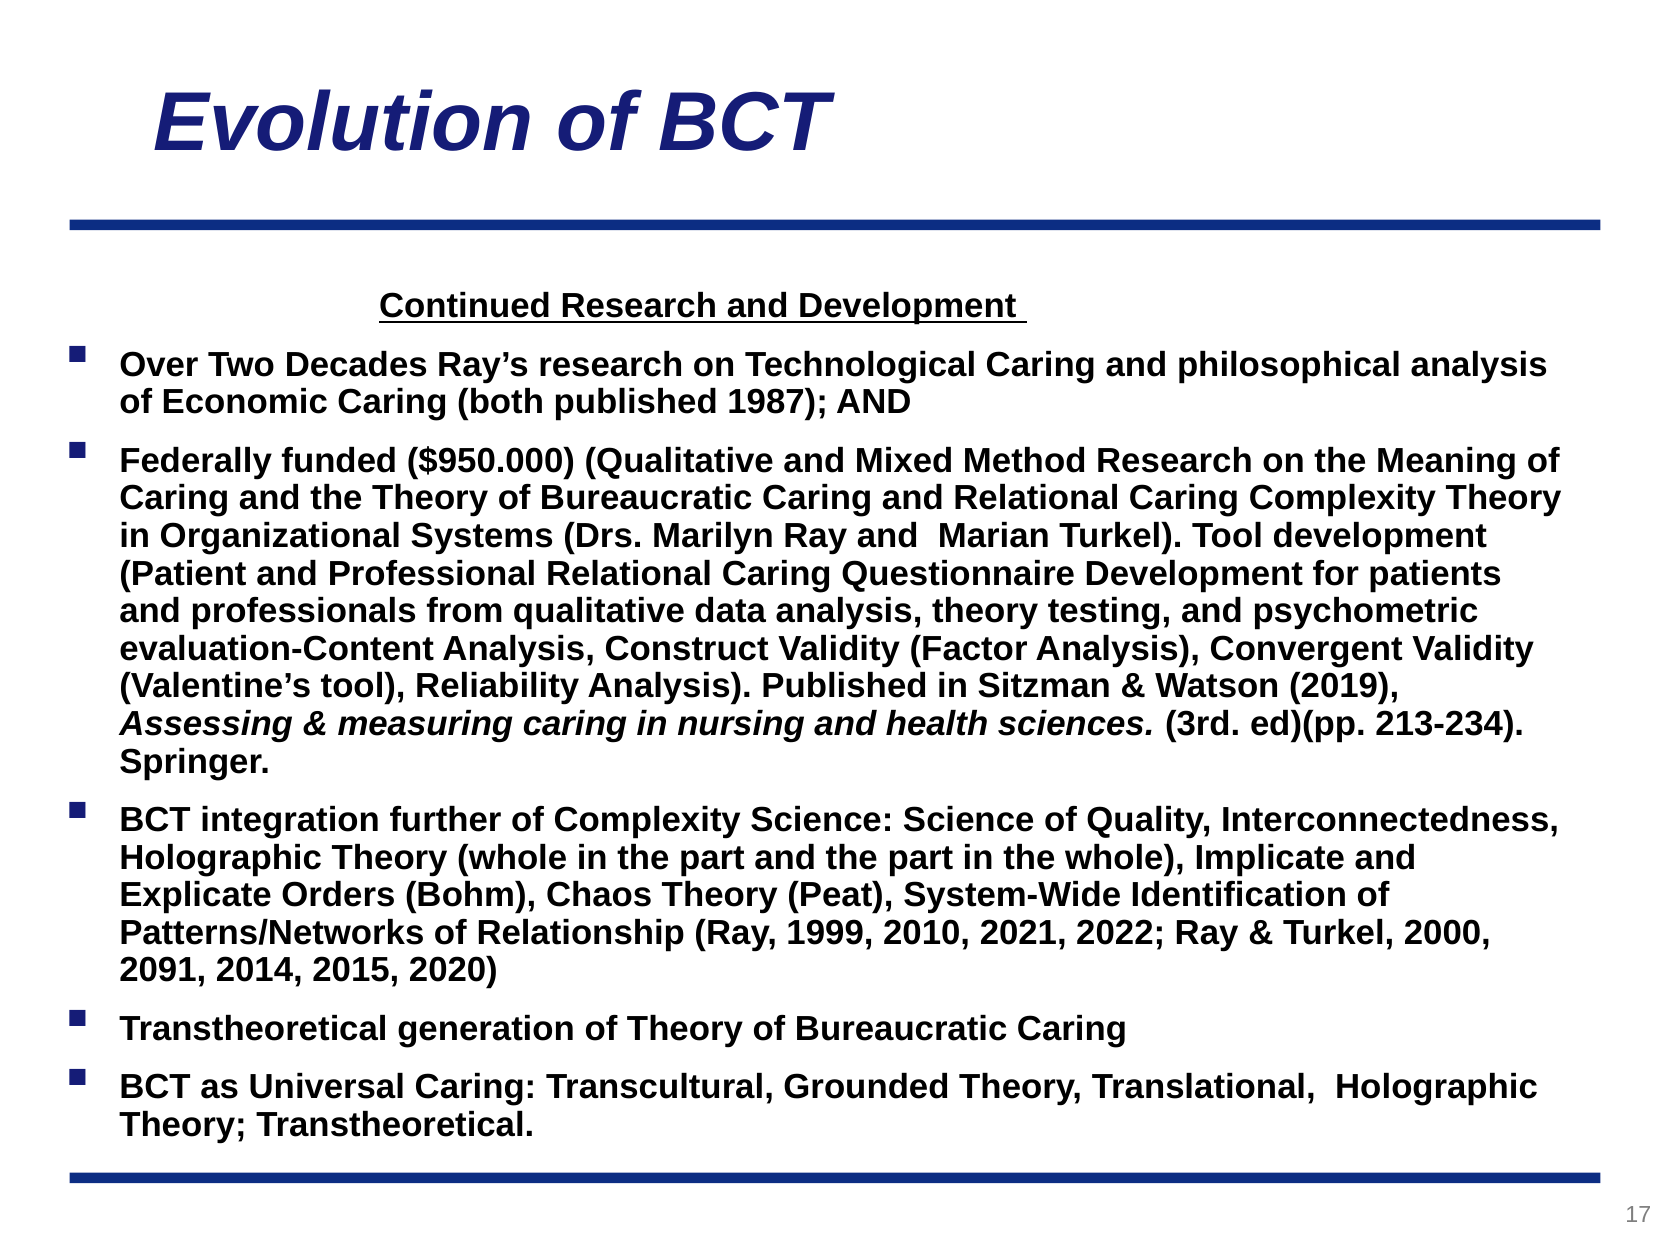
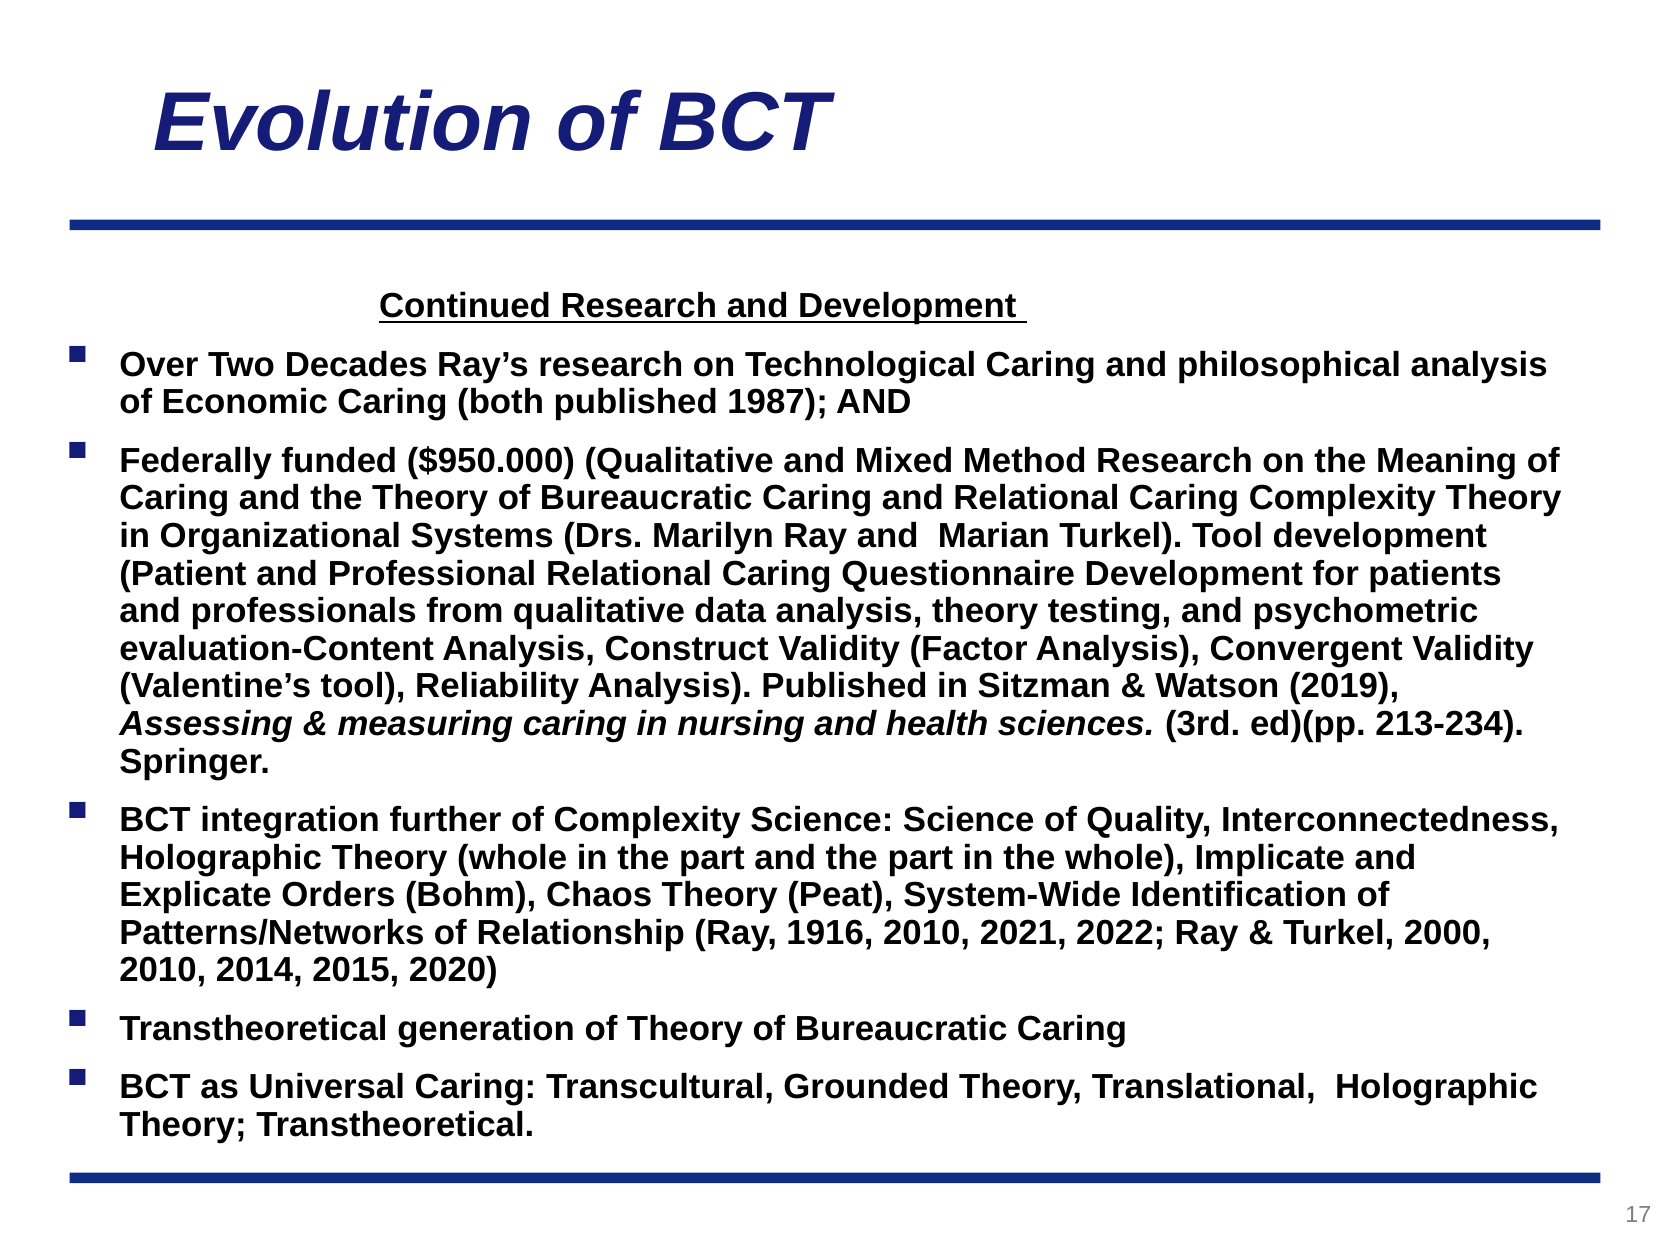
1999: 1999 -> 1916
2091 at (163, 971): 2091 -> 2010
